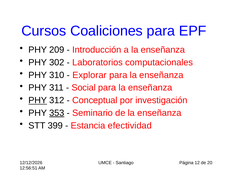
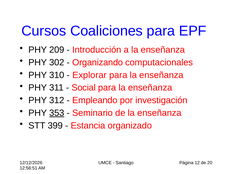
Laboratorios: Laboratorios -> Organizando
PHY at (38, 100) underline: present -> none
Conceptual: Conceptual -> Empleando
efectividad: efectividad -> organizado
